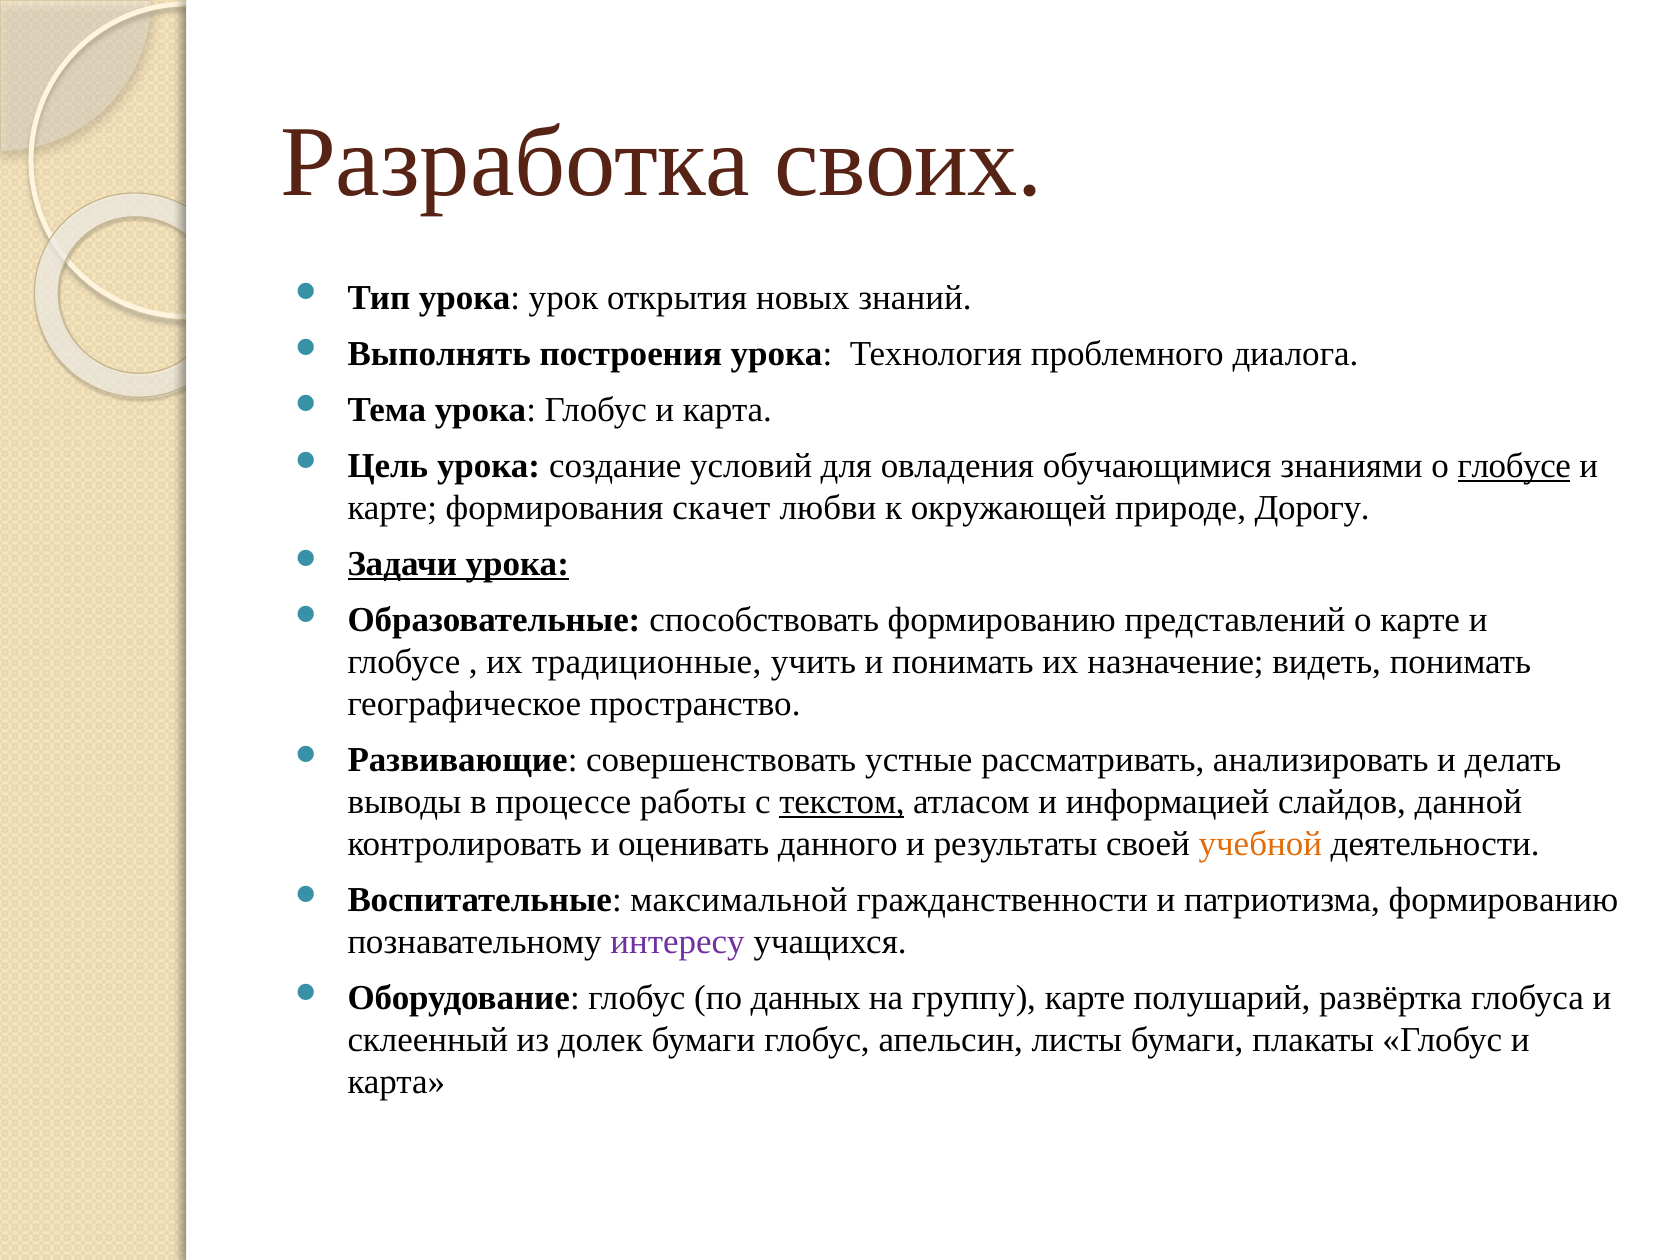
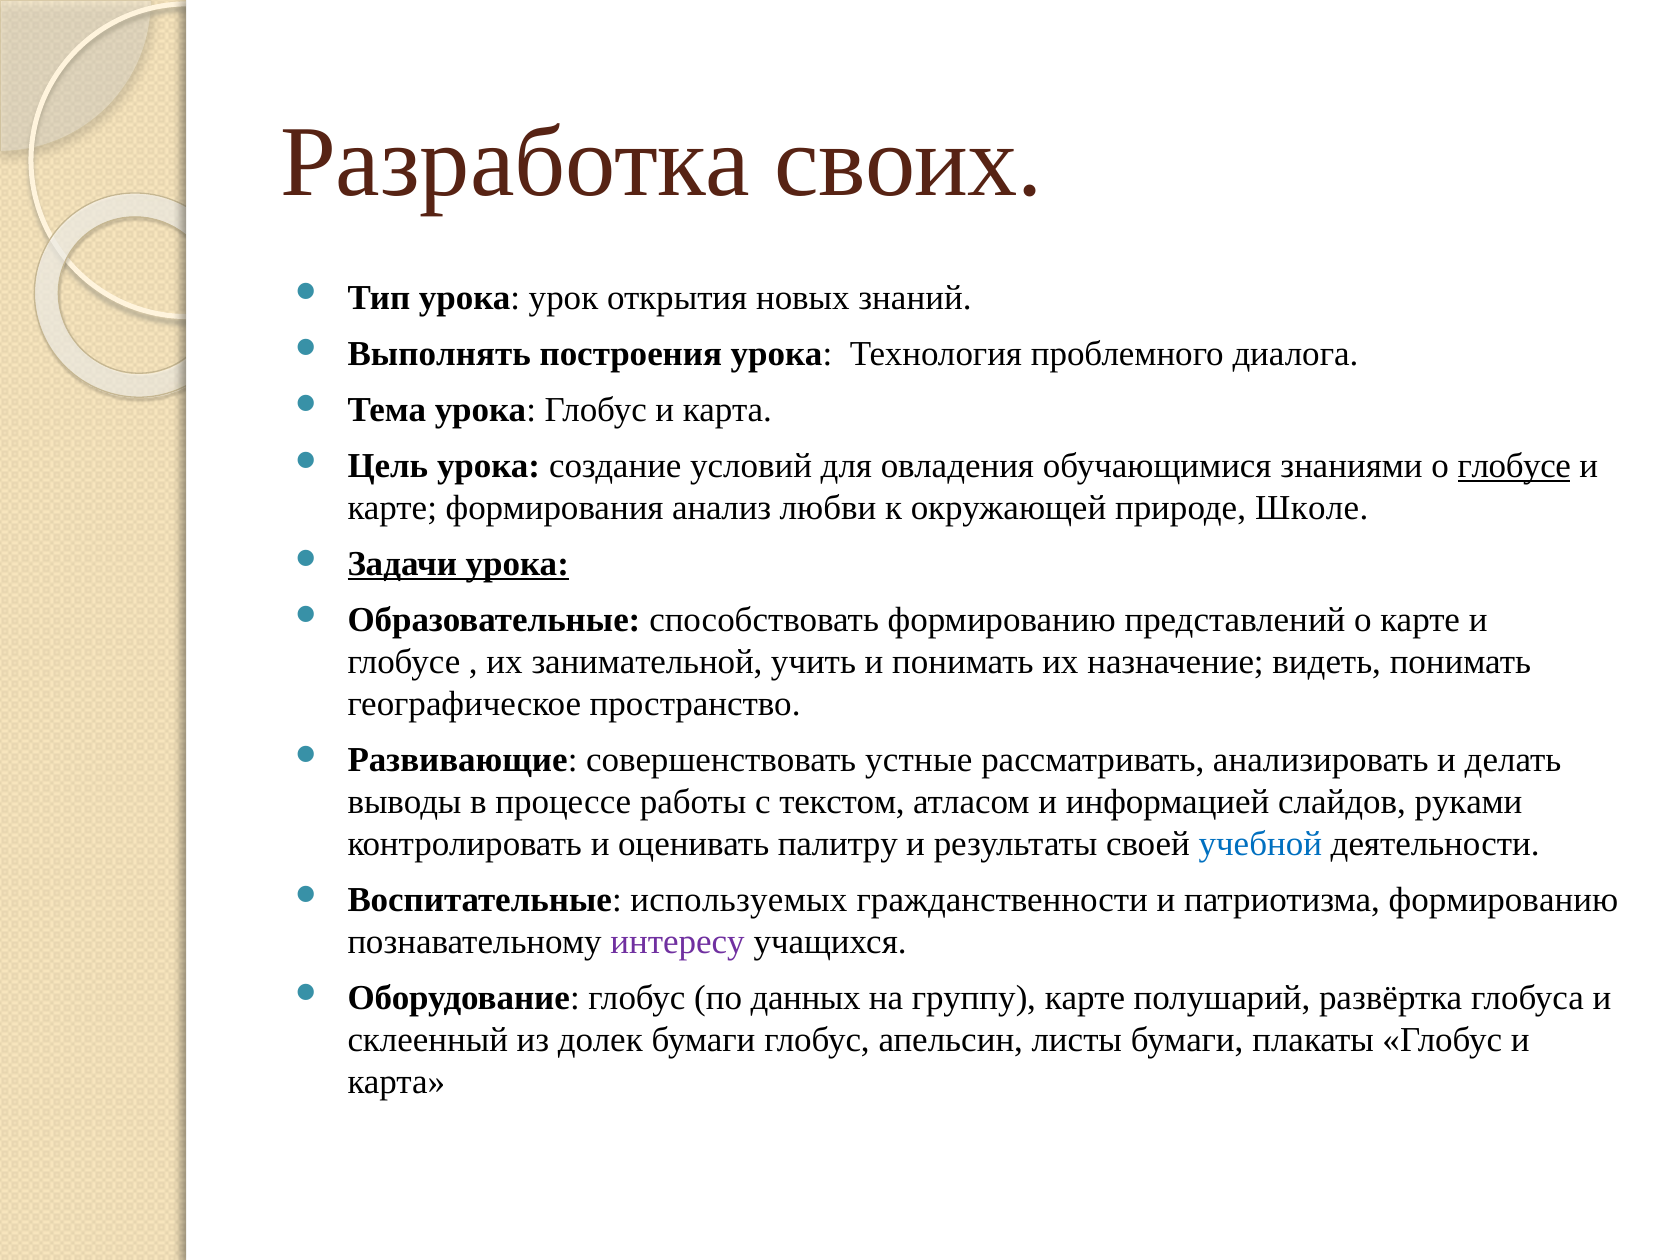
скачет: скачет -> анализ
Дорогу: Дорогу -> Школе
традиционные: традиционные -> занимательной
текстом underline: present -> none
данной: данной -> руками
данного: данного -> палитру
учебной colour: orange -> blue
максимальной: максимальной -> используемых
